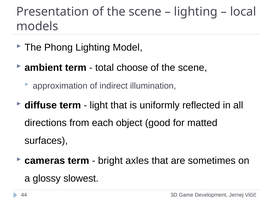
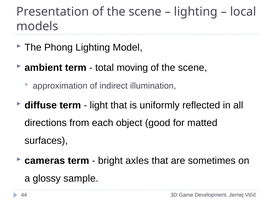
choose: choose -> moving
slowest: slowest -> sample
